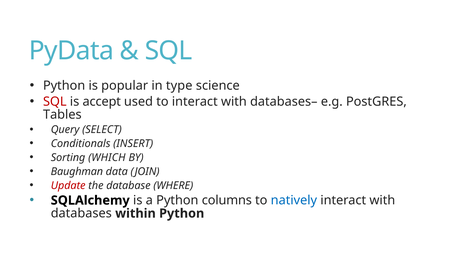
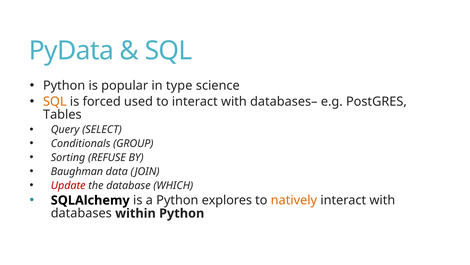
SQL at (55, 101) colour: red -> orange
accept: accept -> forced
INSERT: INSERT -> GROUP
WHICH: WHICH -> REFUSE
WHERE: WHERE -> WHICH
columns: columns -> explores
natively colour: blue -> orange
